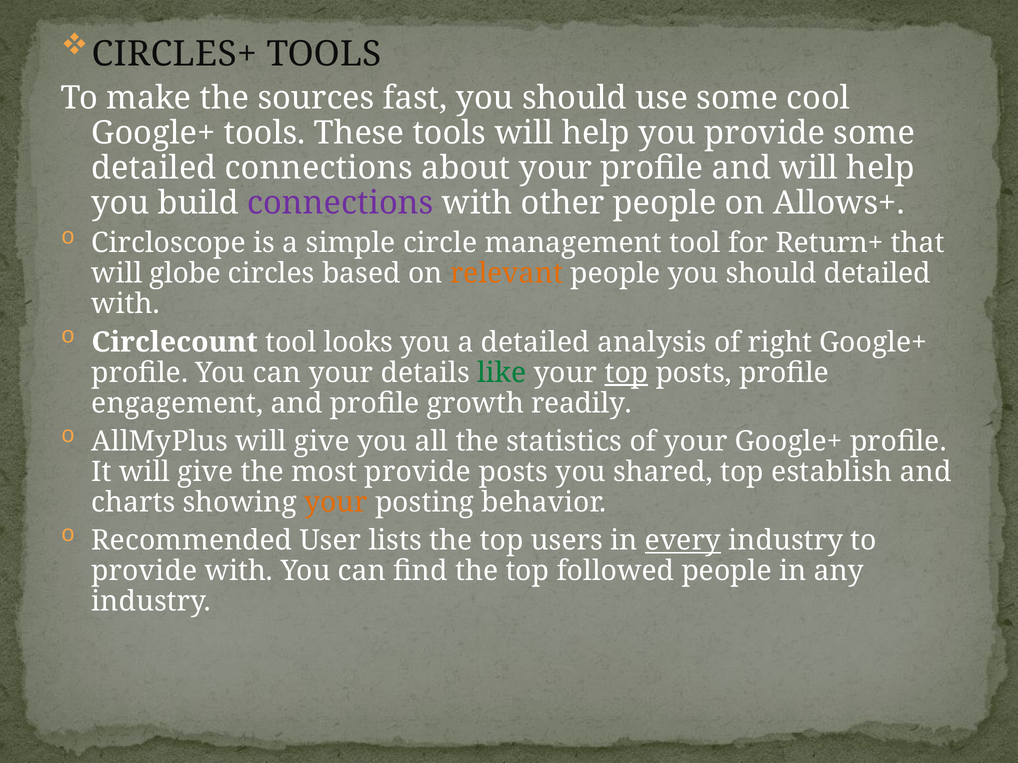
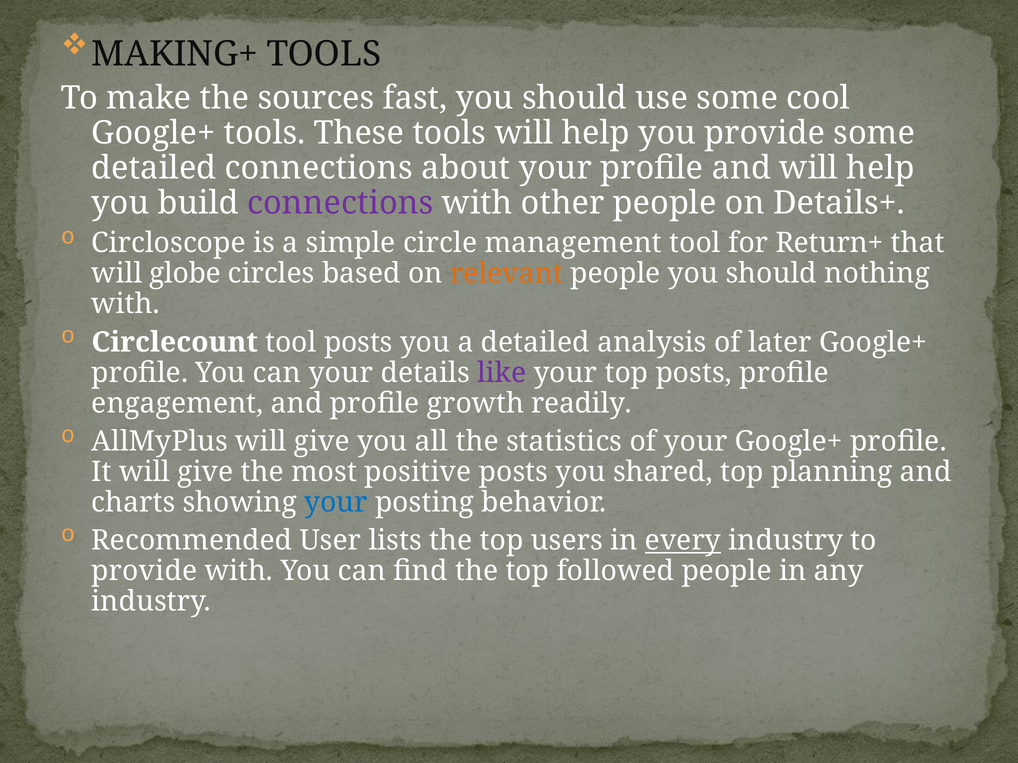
CIRCLES+: CIRCLES+ -> MAKING+
Allows+: Allows+ -> Details+
should detailed: detailed -> nothing
tool looks: looks -> posts
right: right -> later
like colour: green -> purple
top at (626, 373) underline: present -> none
most provide: provide -> positive
establish: establish -> planning
your at (336, 503) colour: orange -> blue
